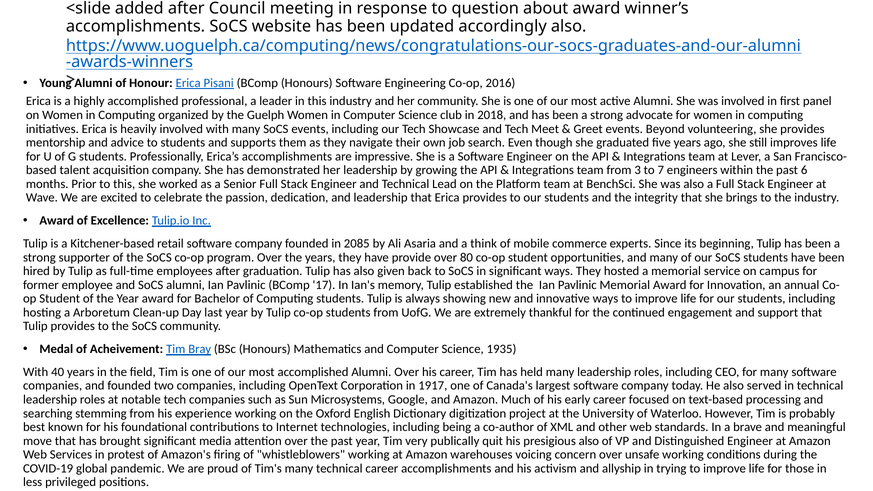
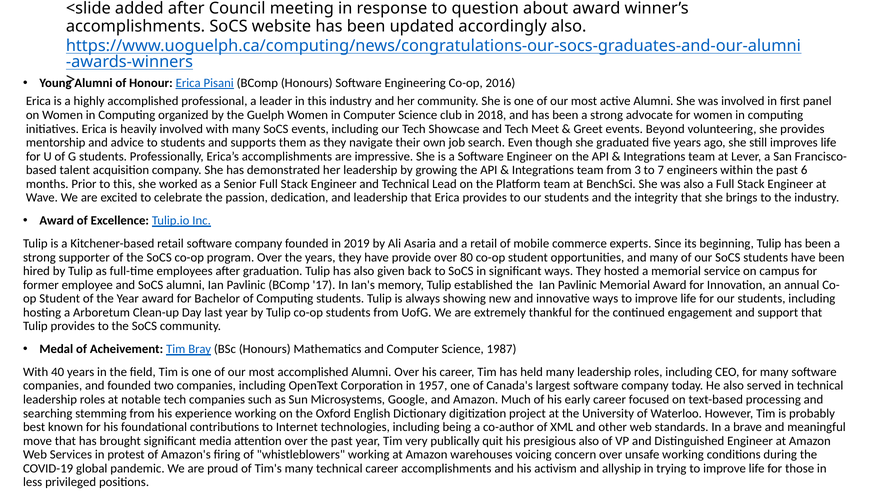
2085: 2085 -> 2019
a think: think -> retail
1935: 1935 -> 1987
1917: 1917 -> 1957
